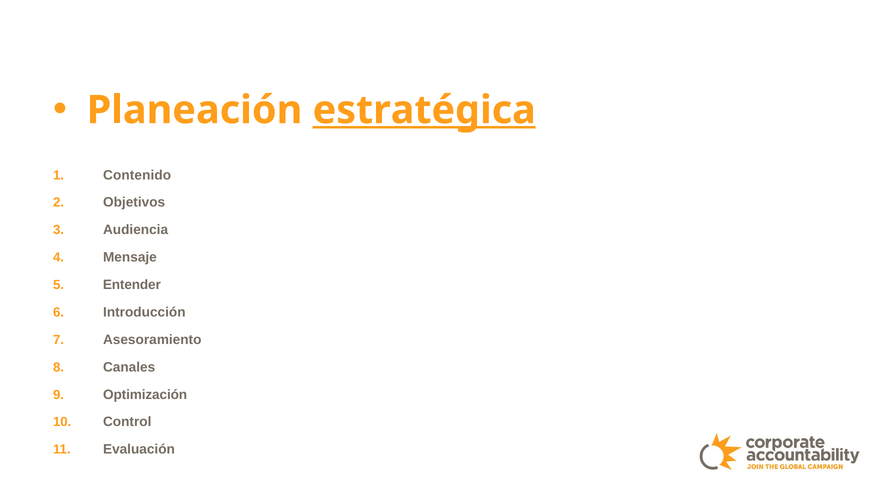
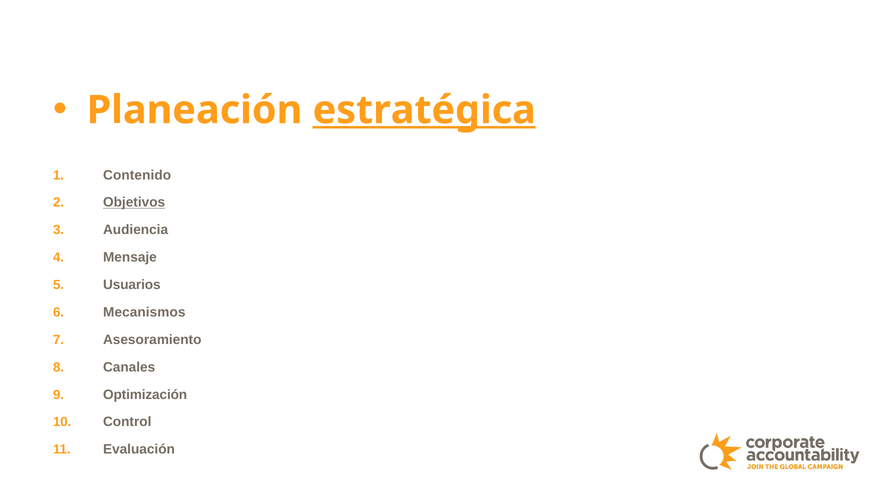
Objetivos underline: none -> present
Entender: Entender -> Usuarios
Introducción: Introducción -> Mecanismos
